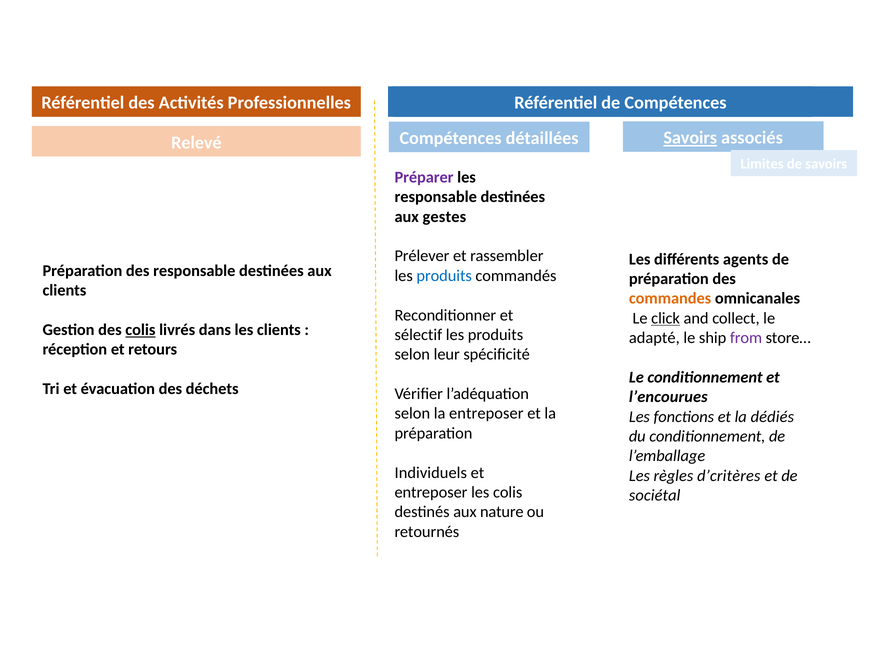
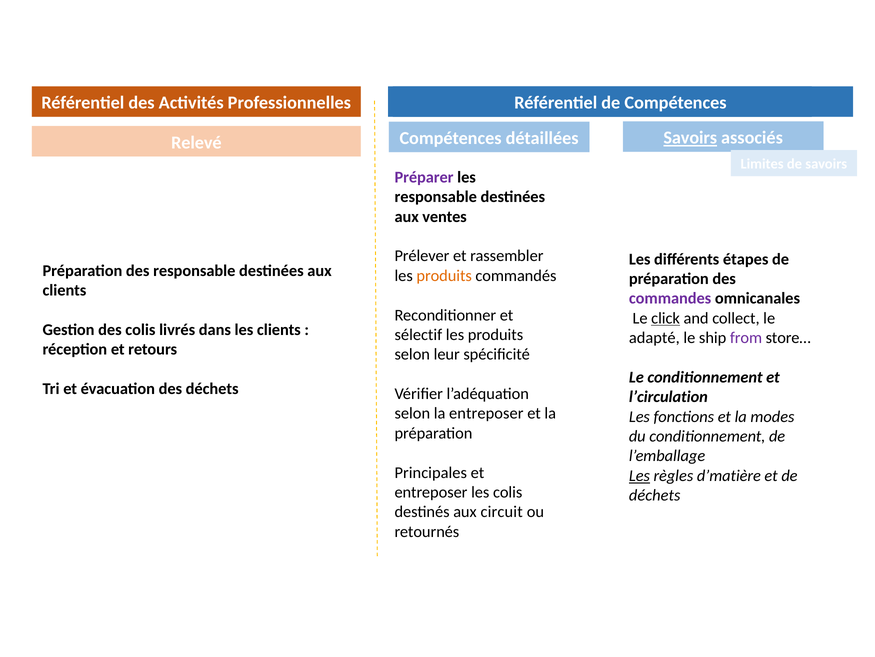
gestes: gestes -> ventes
agents: agents -> étapes
produits at (444, 275) colour: blue -> orange
commandes colour: orange -> purple
colis at (140, 329) underline: present -> none
l’encourues: l’encourues -> l’circulation
dédiés: dédiés -> modes
Individuels: Individuels -> Principales
Les at (639, 475) underline: none -> present
d’critères: d’critères -> d’matière
sociétal at (655, 495): sociétal -> déchets
nature: nature -> circuit
